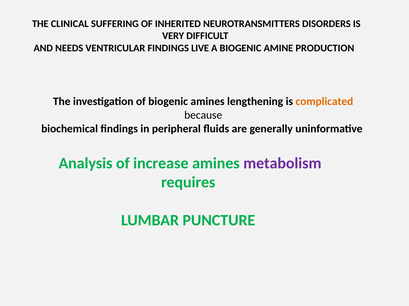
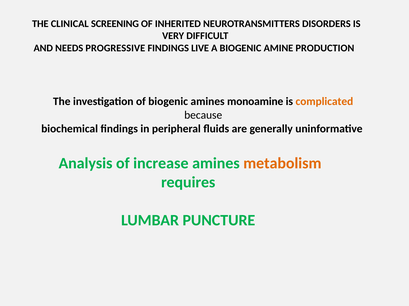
SUFFERING: SUFFERING -> SCREENING
VENTRICULAR: VENTRICULAR -> PROGRESSIVE
lengthening: lengthening -> monoamine
metabolism colour: purple -> orange
